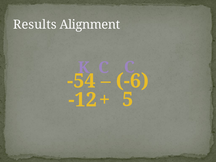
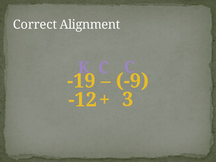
Results: Results -> Correct
-54: -54 -> -19
-6: -6 -> -9
5: 5 -> 3
